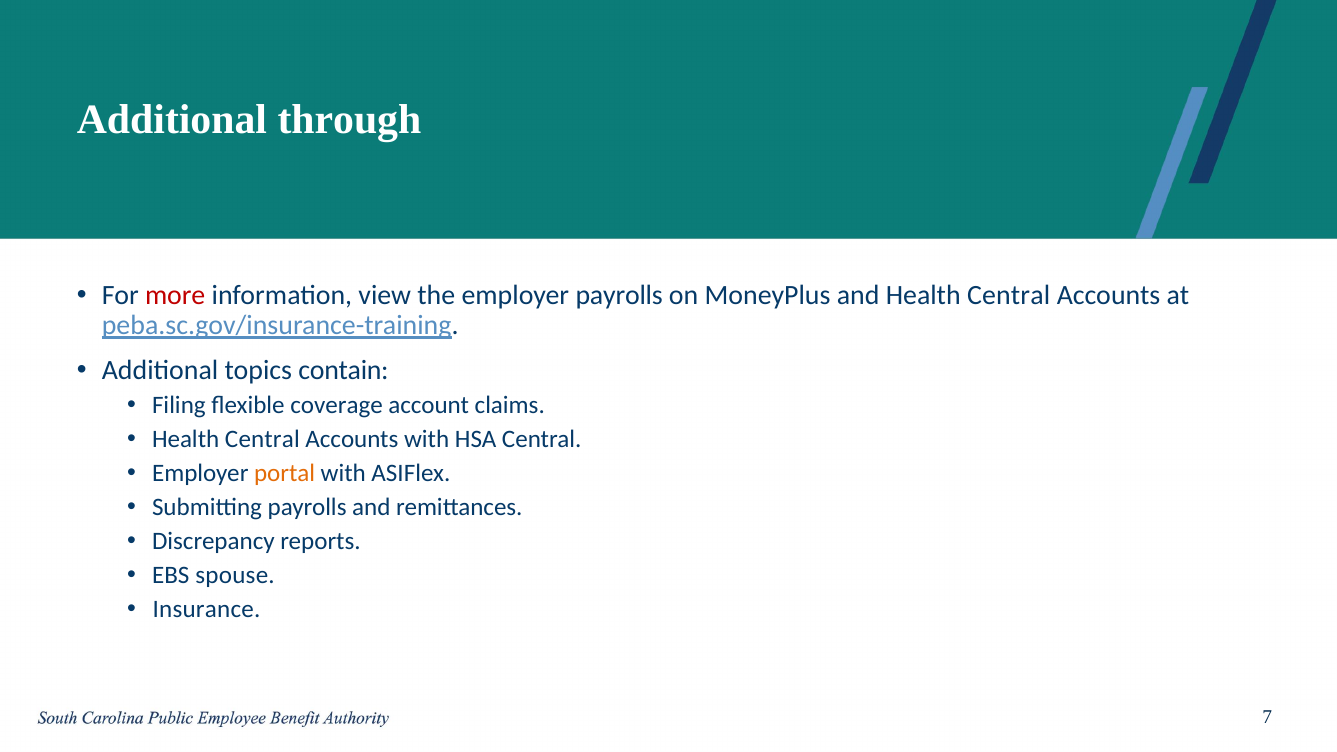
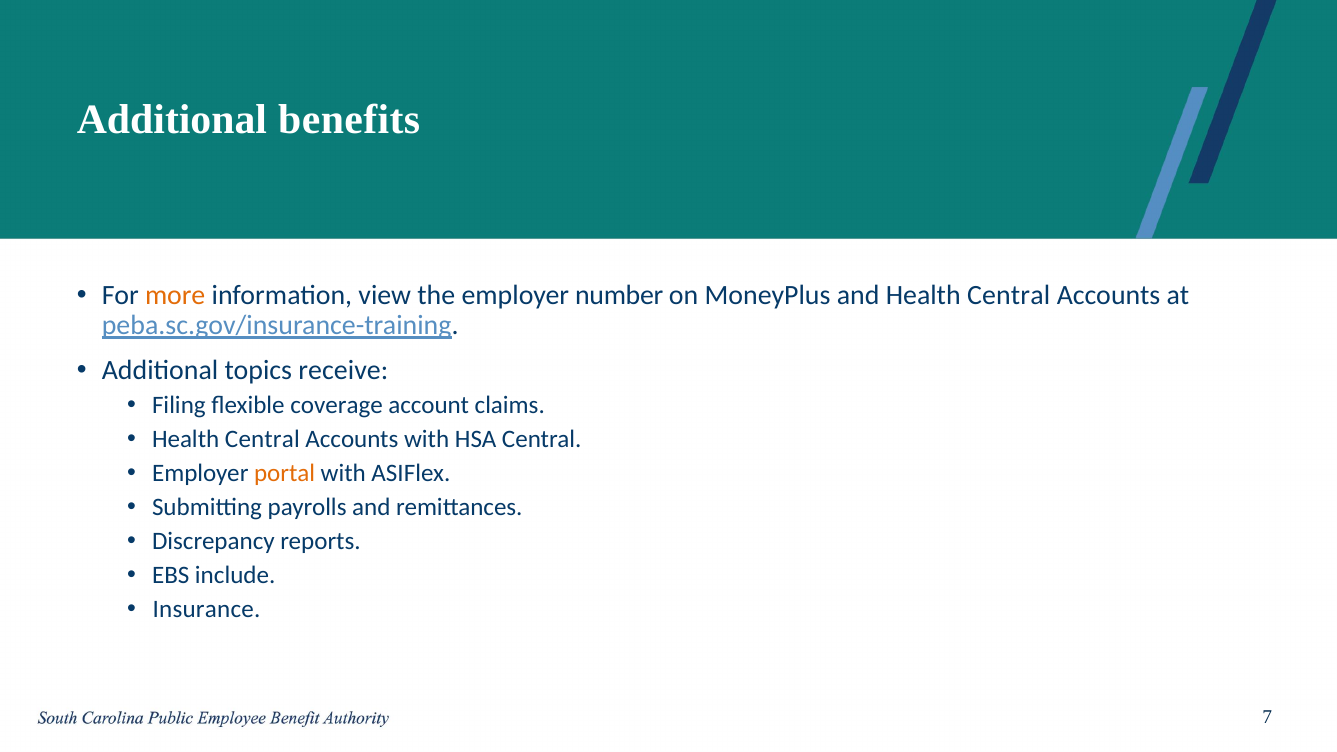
through: through -> benefits
more colour: red -> orange
employer payrolls: payrolls -> number
contain: contain -> receive
spouse: spouse -> include
